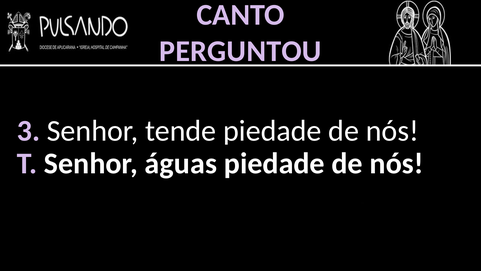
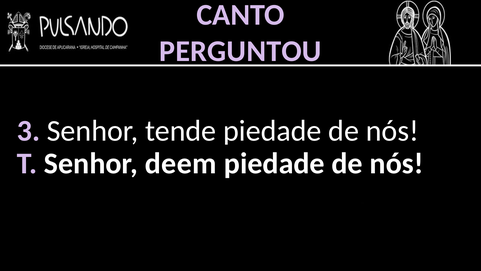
águas: águas -> deem
